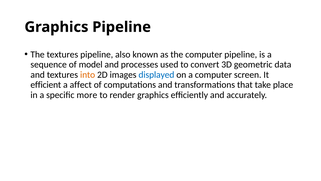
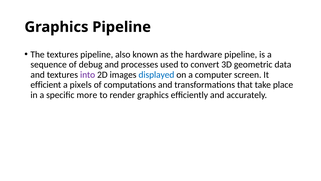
the computer: computer -> hardware
model: model -> debug
into colour: orange -> purple
affect: affect -> pixels
